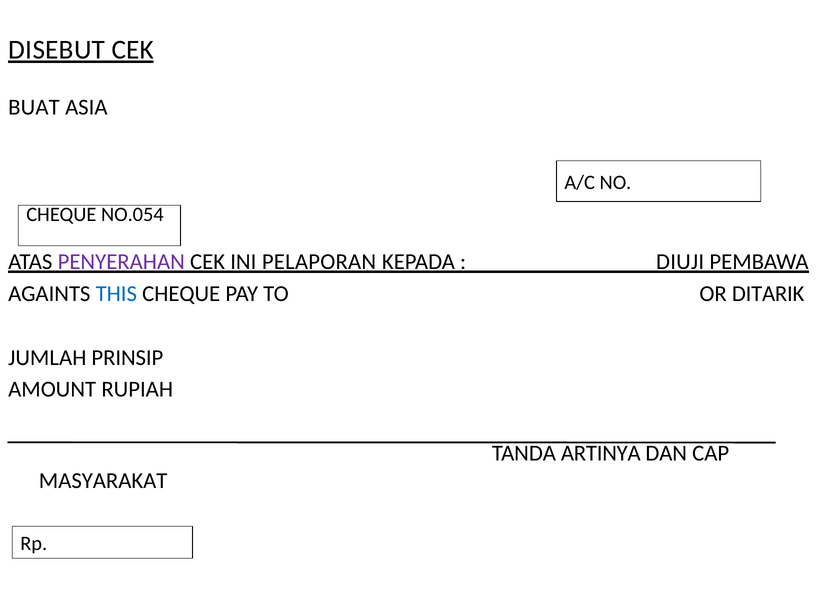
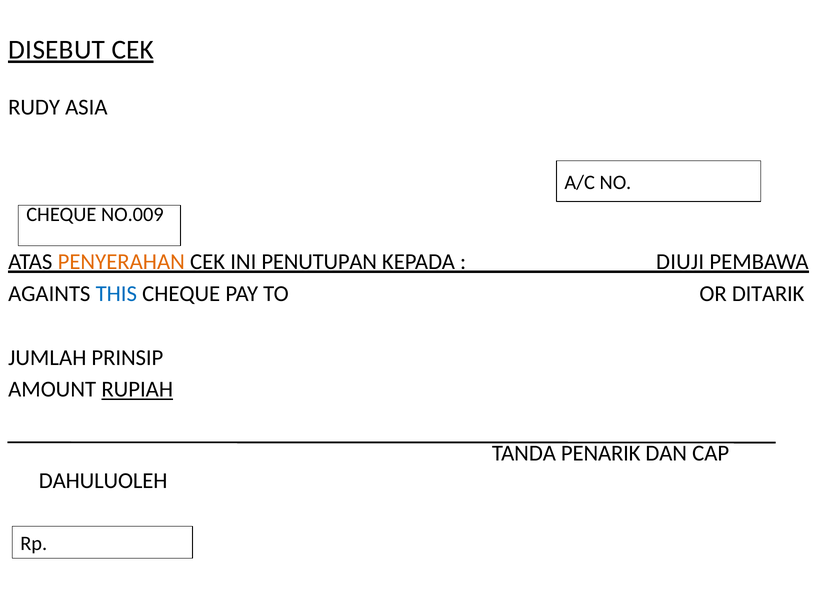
BUAT: BUAT -> RUDY
NO.054: NO.054 -> NO.009
PENYERAHAN colour: purple -> orange
PELAPORAN: PELAPORAN -> PENUTUPAN
RUPIAH underline: none -> present
ARTINYA: ARTINYA -> PENARIK
MASYARAKAT: MASYARAKAT -> DAHULUOLEH
